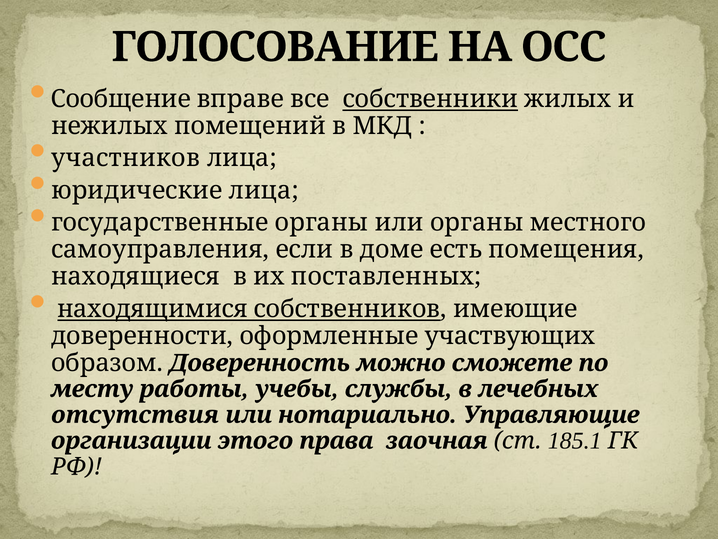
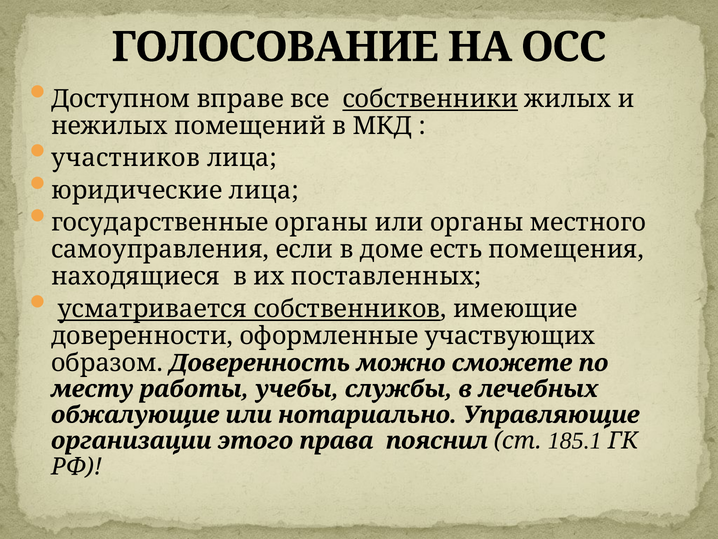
Сообщение: Сообщение -> Доступном
находящимися: находящимися -> усматривается
отсутствия: отсутствия -> обжалующие
заочная: заочная -> пояснил
